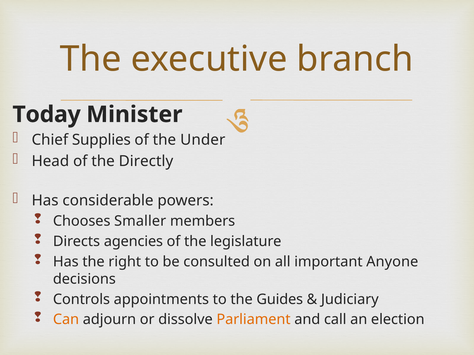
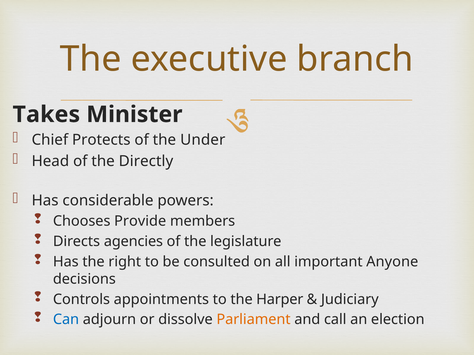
Today: Today -> Takes
Supplies: Supplies -> Protects
Smaller: Smaller -> Provide
Guides: Guides -> Harper
Can colour: orange -> blue
